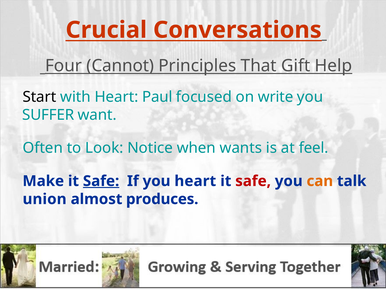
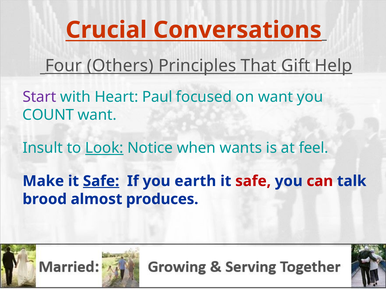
Cannot: Cannot -> Others
Start colour: black -> purple
on write: write -> want
SUFFER: SUFFER -> COUNT
Often: Often -> Insult
Look underline: none -> present
you heart: heart -> earth
can colour: orange -> red
union: union -> brood
